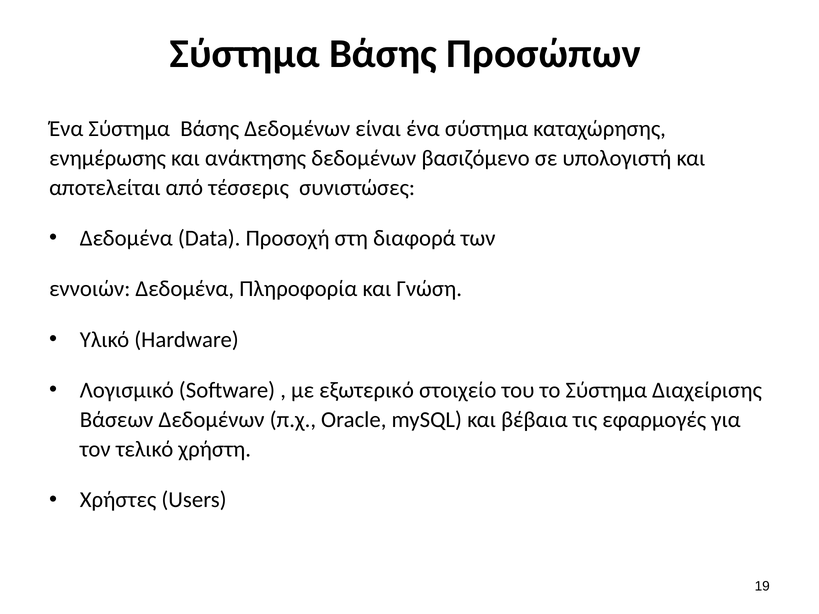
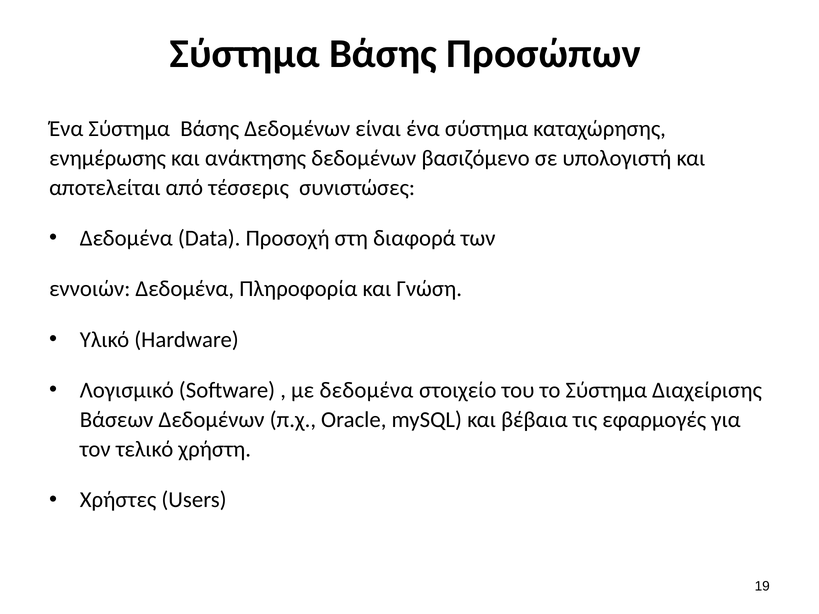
με εξωτερικό: εξωτερικό -> δεδομένα
